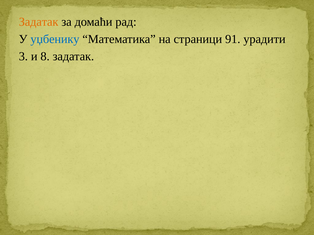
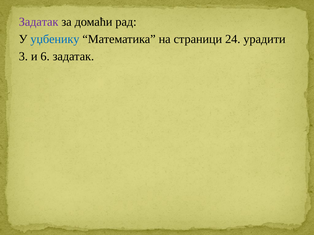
Задатак at (39, 22) colour: orange -> purple
91: 91 -> 24
8: 8 -> 6
